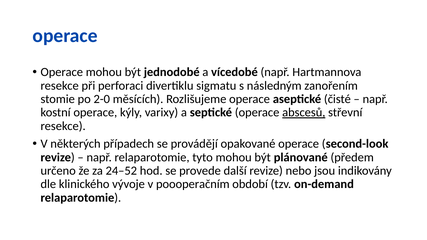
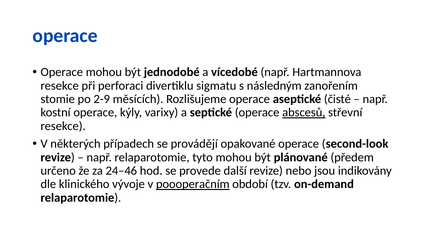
2-0: 2-0 -> 2-9
24–52: 24–52 -> 24–46
poooperačním underline: none -> present
